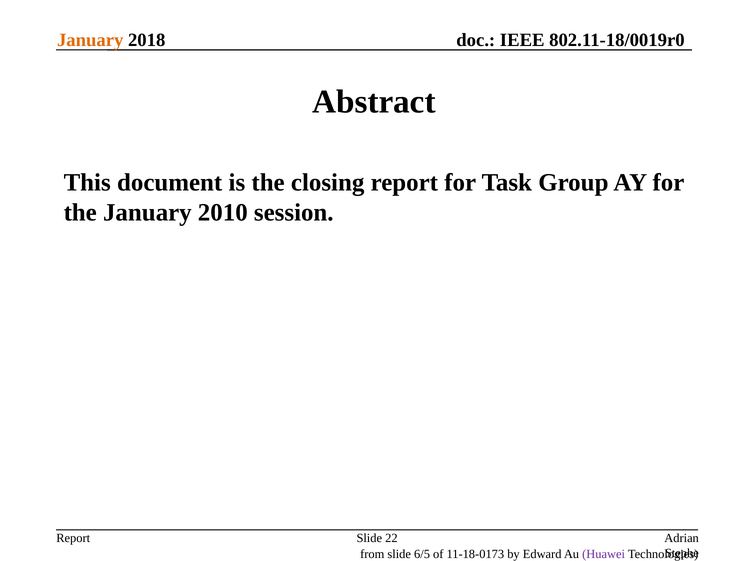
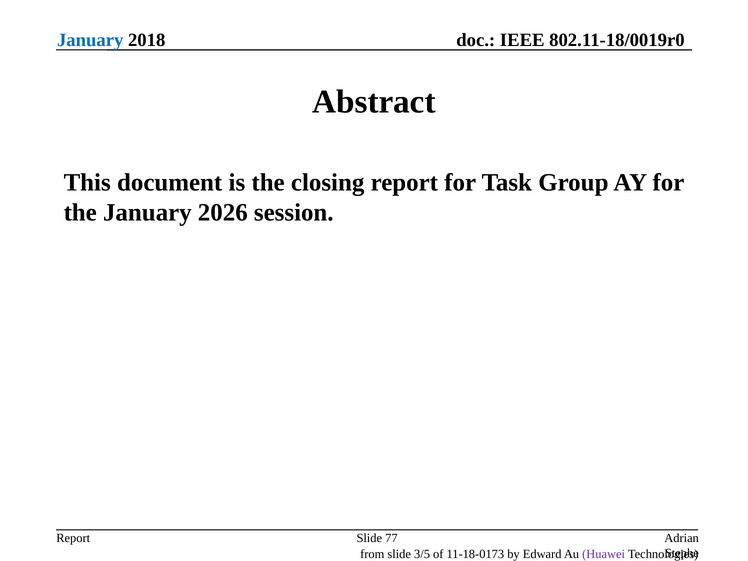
January at (90, 40) colour: orange -> blue
2010: 2010 -> 2026
22: 22 -> 77
6/5: 6/5 -> 3/5
